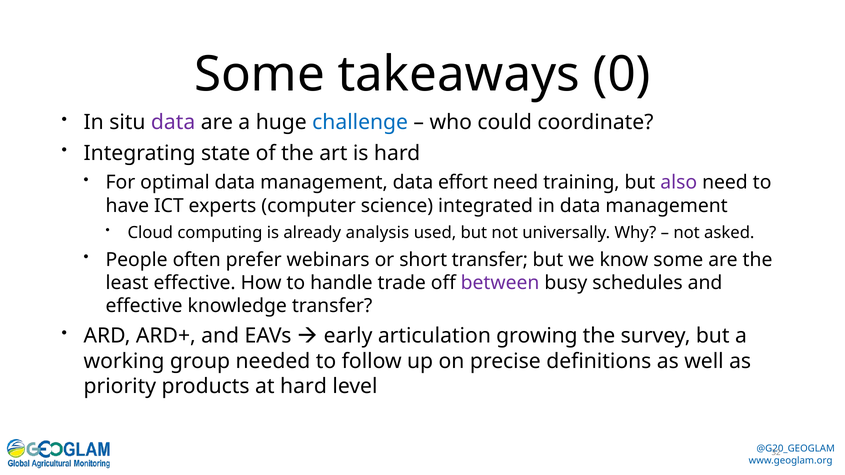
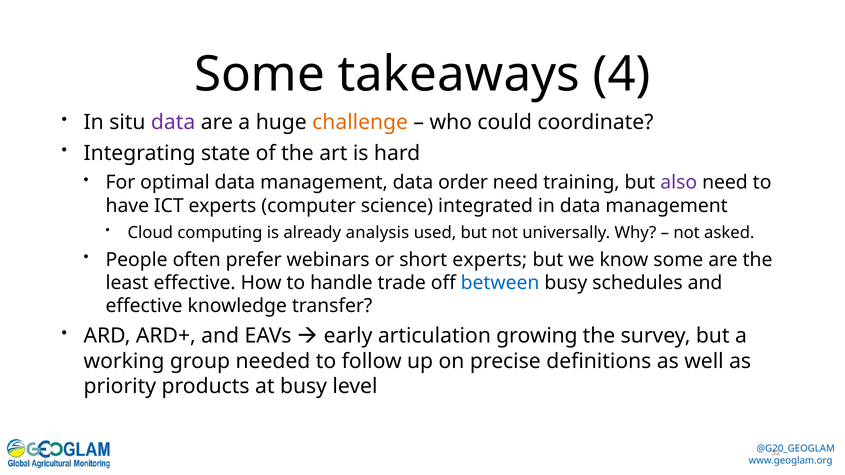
0: 0 -> 4
challenge colour: blue -> orange
effort: effort -> order
short transfer: transfer -> experts
between colour: purple -> blue
at hard: hard -> busy
